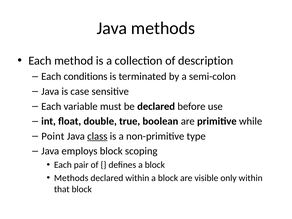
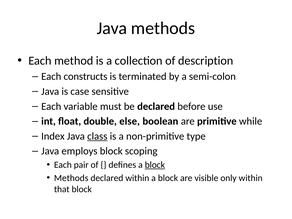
conditions: conditions -> constructs
true: true -> else
Point: Point -> Index
block at (155, 165) underline: none -> present
